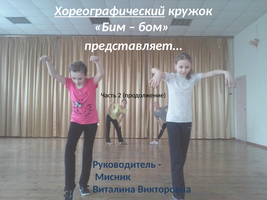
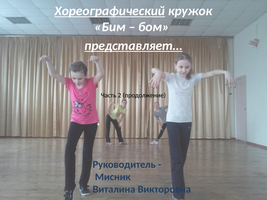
представляет… underline: none -> present
